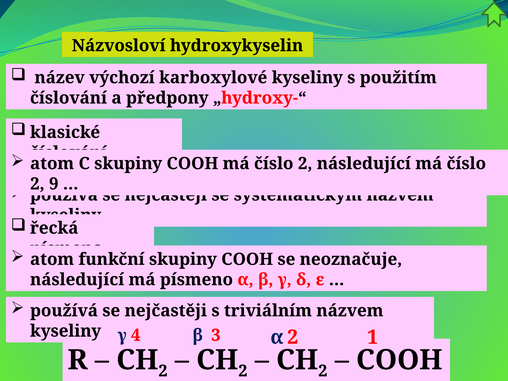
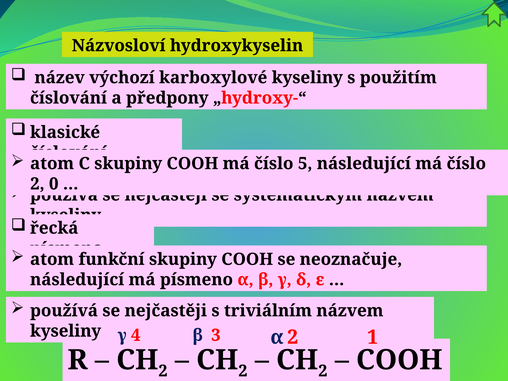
COOH má číslo 2: 2 -> 5
9: 9 -> 0
